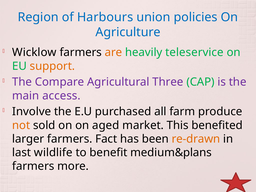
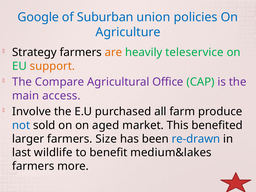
Region: Region -> Google
Harbours: Harbours -> Suburban
Wicklow: Wicklow -> Strategy
Three: Three -> Office
not colour: orange -> blue
Fact: Fact -> Size
re-drawn colour: orange -> blue
medium&plans: medium&plans -> medium&lakes
